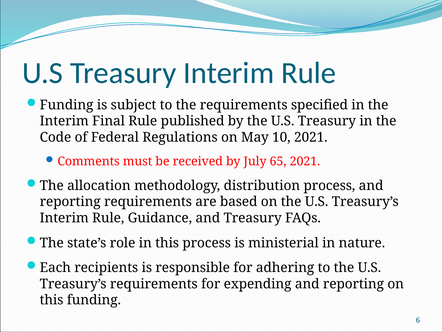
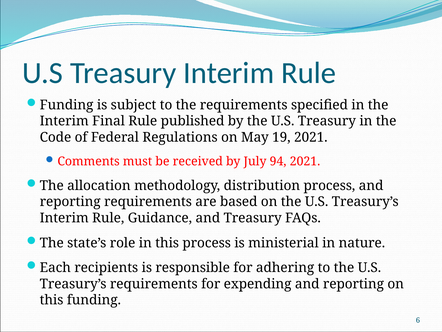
10: 10 -> 19
65: 65 -> 94
